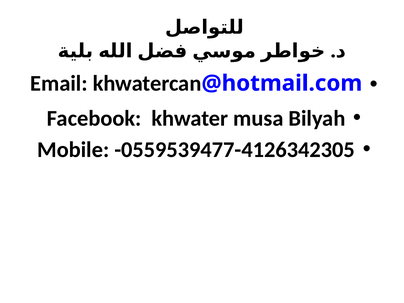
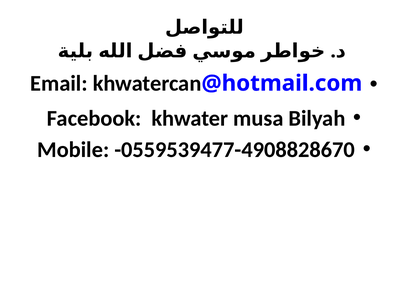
-0559539477-4126342305: -0559539477-4126342305 -> -0559539477-4908828670
